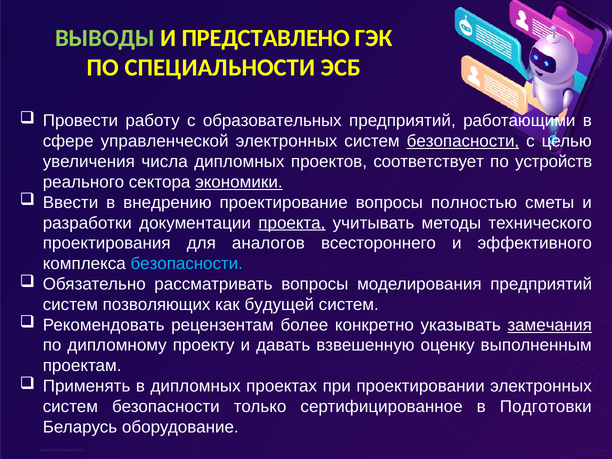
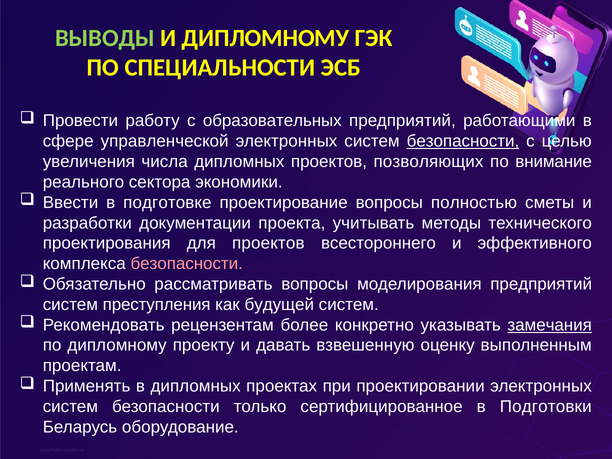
И ПРЕДСТАВЛЕНО: ПРЕДСТАВЛЕНО -> ДИПЛОМНОМУ
соответствует: соответствует -> позволяющих
устройств: устройств -> внимание
экономики underline: present -> none
внедрению: внедрению -> подготовке
проекта underline: present -> none
для аналогов: аналогов -> проектов
безопасности at (187, 264) colour: light blue -> pink
позволяющих: позволяющих -> преступления
